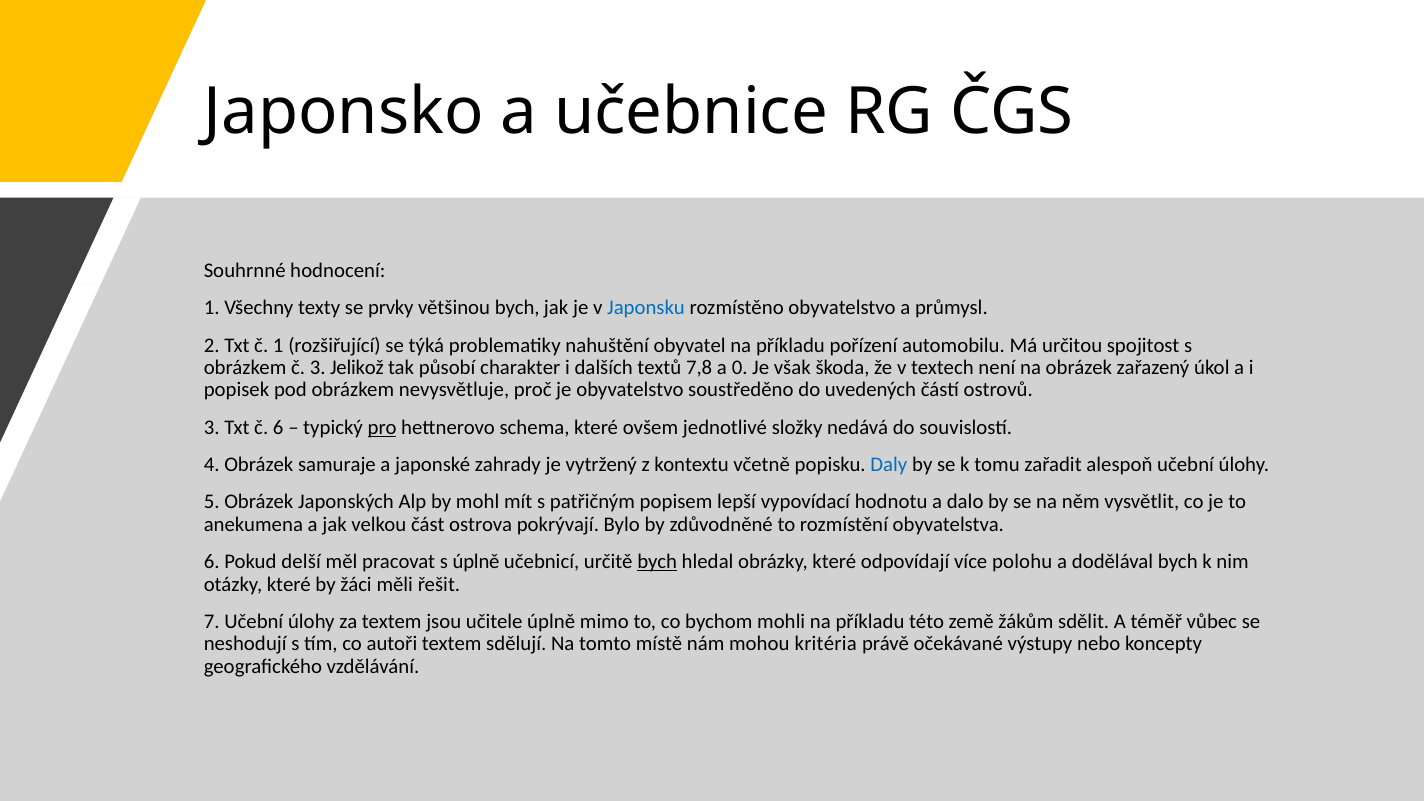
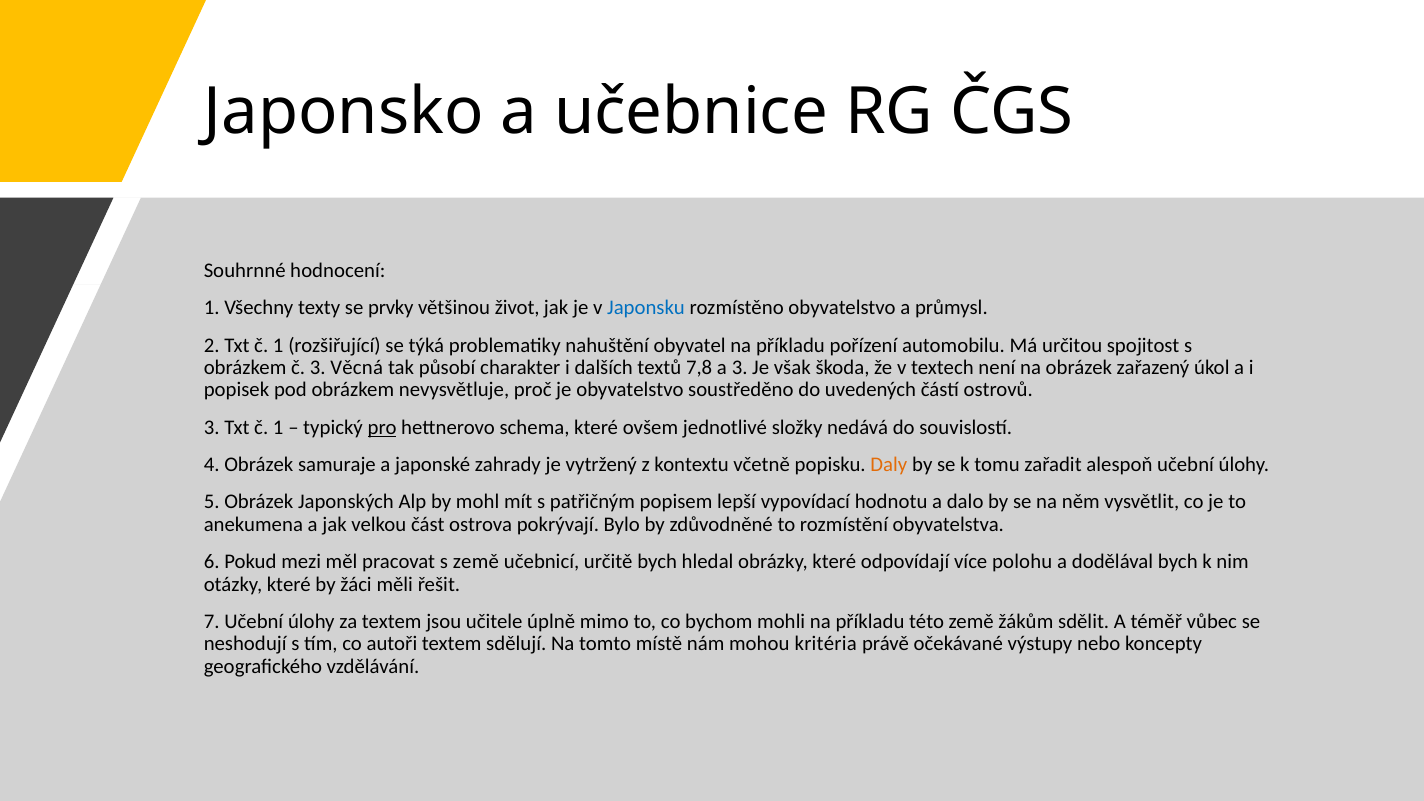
většinou bych: bych -> život
Jelikož: Jelikož -> Věcná
a 0: 0 -> 3
3 Txt č 6: 6 -> 1
Daly colour: blue -> orange
delší: delší -> mezi
s úplně: úplně -> země
bych at (657, 562) underline: present -> none
